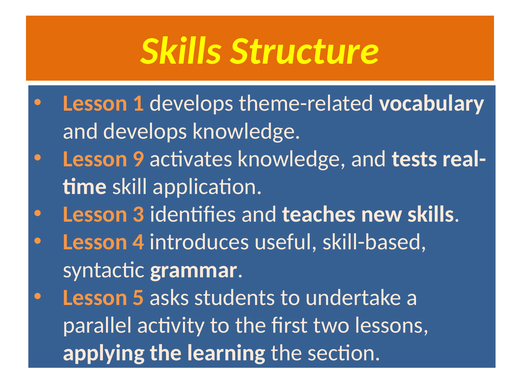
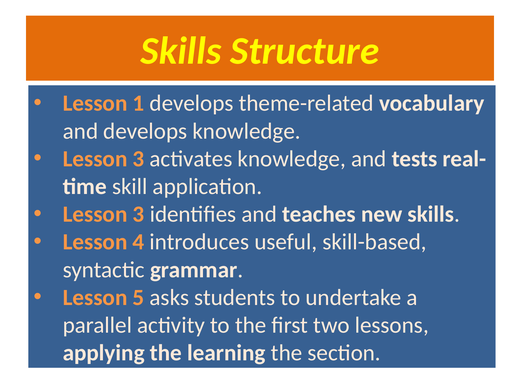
9 at (139, 159): 9 -> 3
